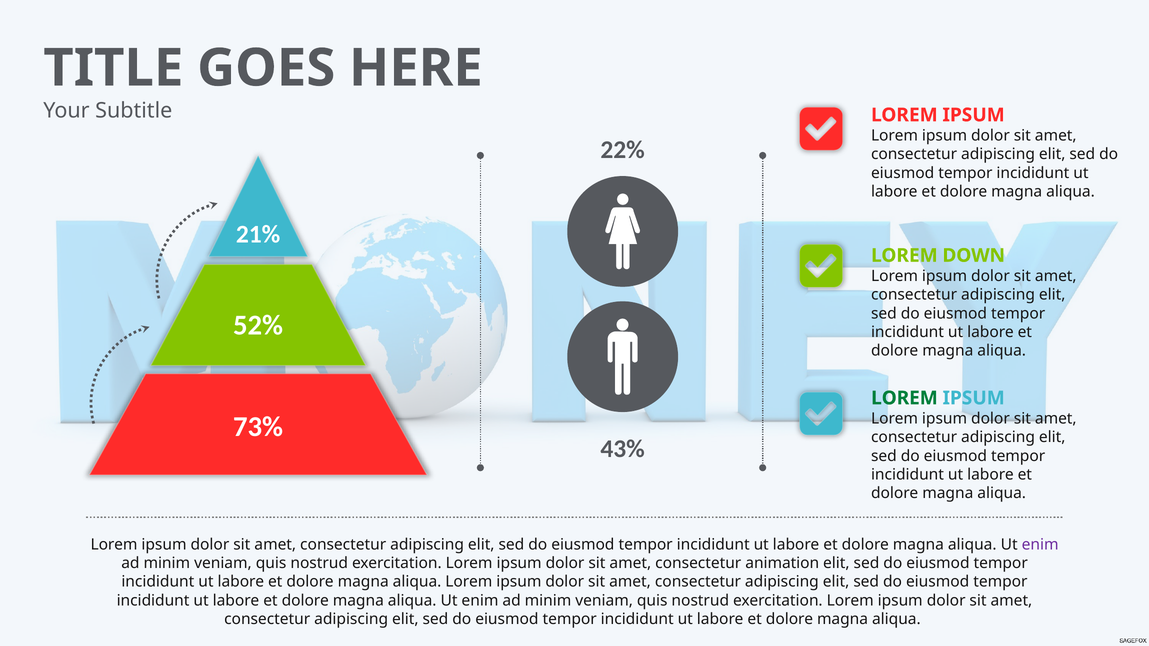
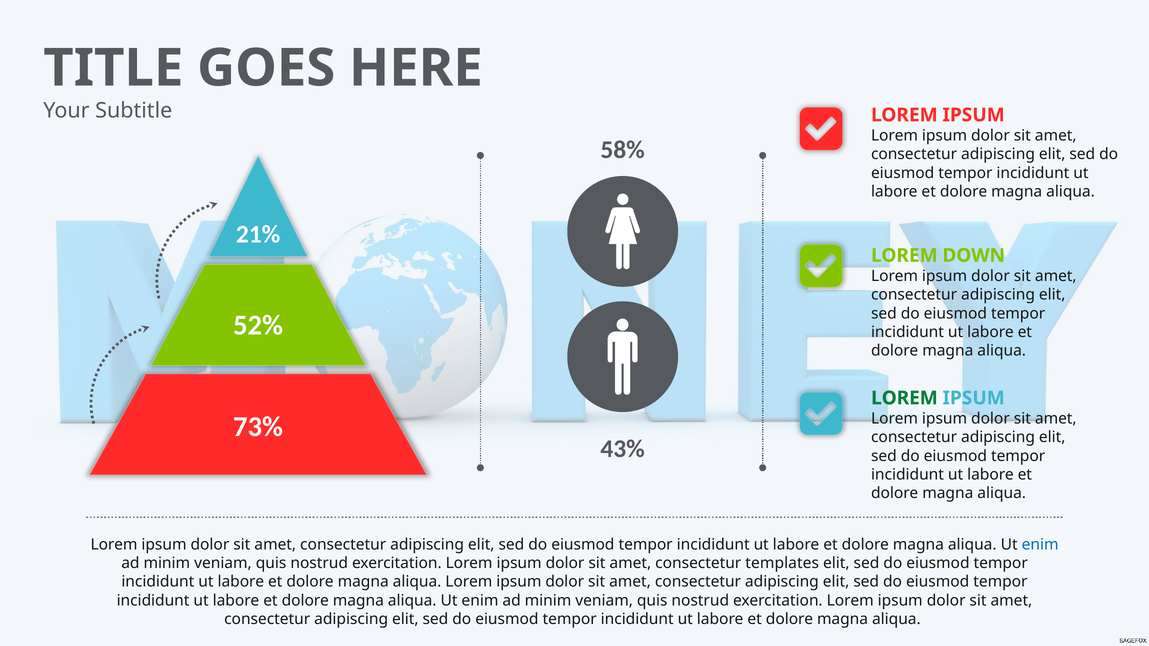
22%: 22% -> 58%
enim at (1040, 545) colour: purple -> blue
animation: animation -> templates
